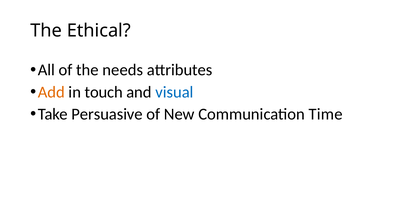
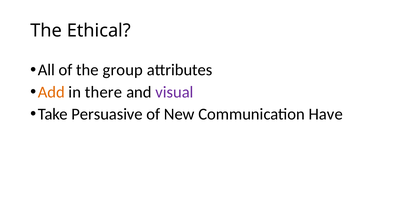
needs: needs -> group
touch: touch -> there
visual colour: blue -> purple
Time: Time -> Have
